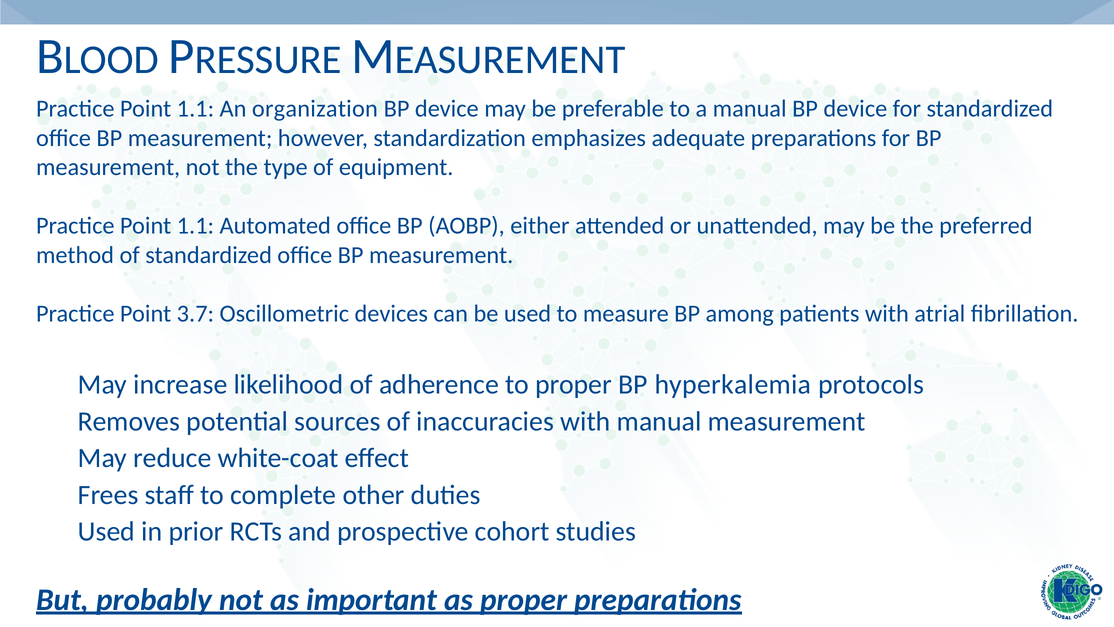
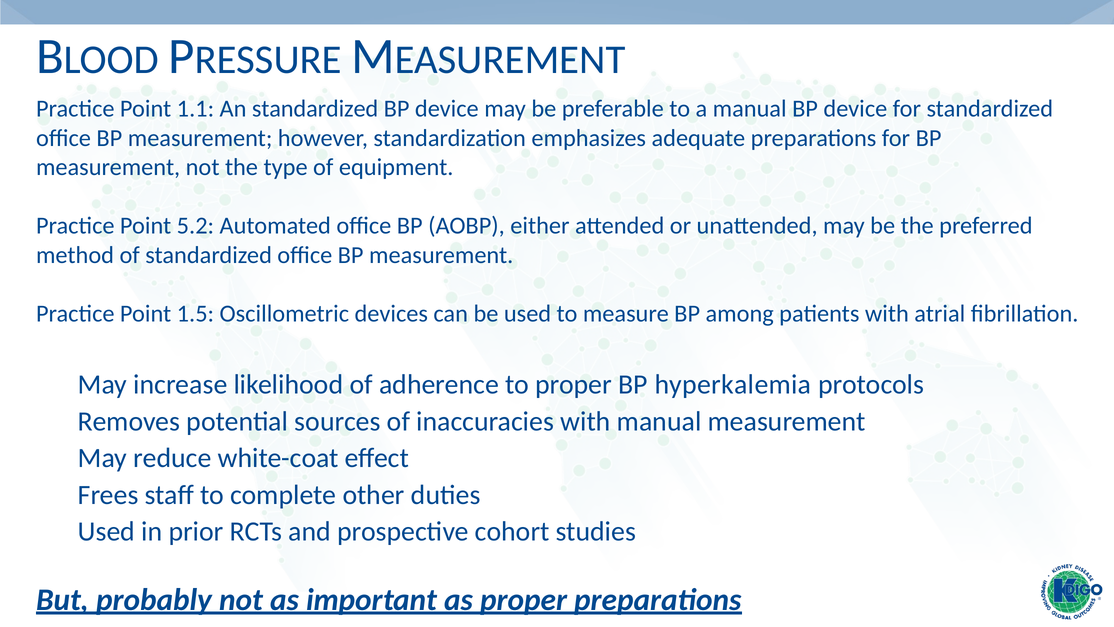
An organization: organization -> standardized
1.1 at (195, 226): 1.1 -> 5.2
3.7: 3.7 -> 1.5
